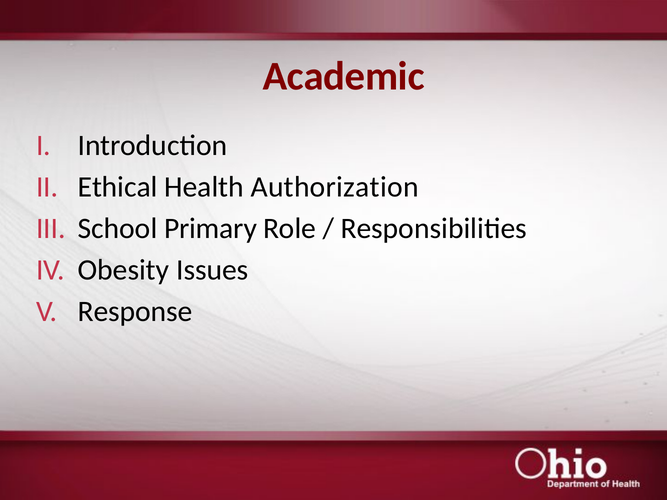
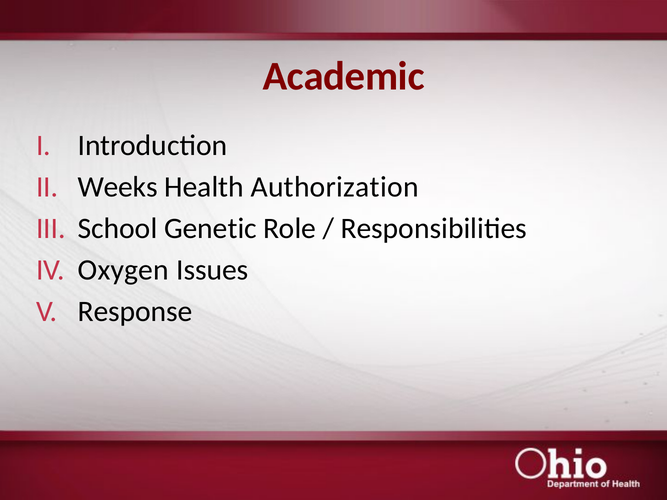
Ethical: Ethical -> Weeks
Primary: Primary -> Genetic
Obesity: Obesity -> Oxygen
